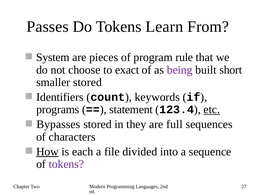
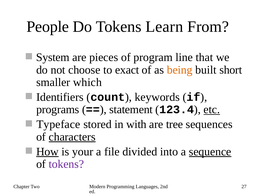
Passes: Passes -> People
rule: rule -> line
being colour: purple -> orange
smaller stored: stored -> which
Bypasses: Bypasses -> Typeface
they: they -> with
full: full -> tree
characters underline: none -> present
each: each -> your
sequence underline: none -> present
